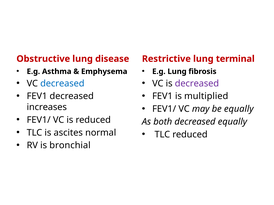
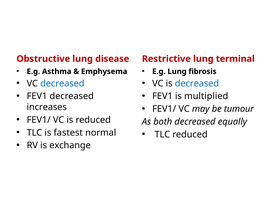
decreased at (197, 84) colour: purple -> blue
be equally: equally -> tumour
ascites: ascites -> fastest
bronchial: bronchial -> exchange
